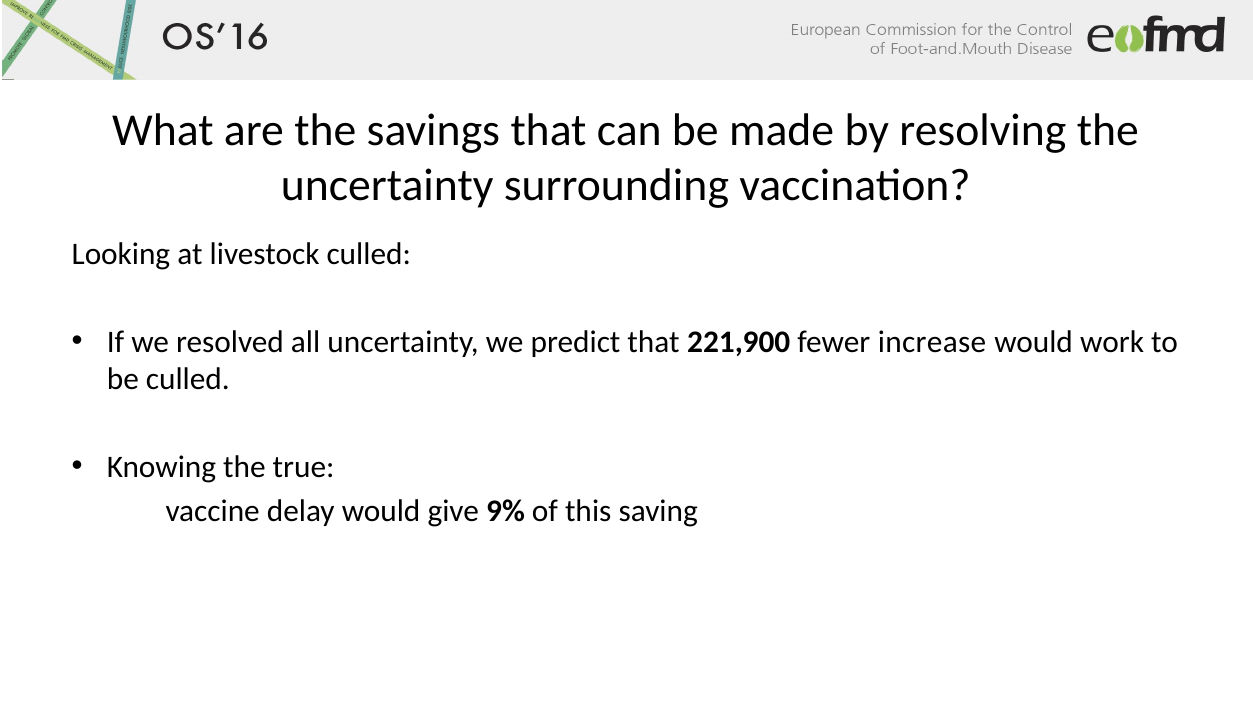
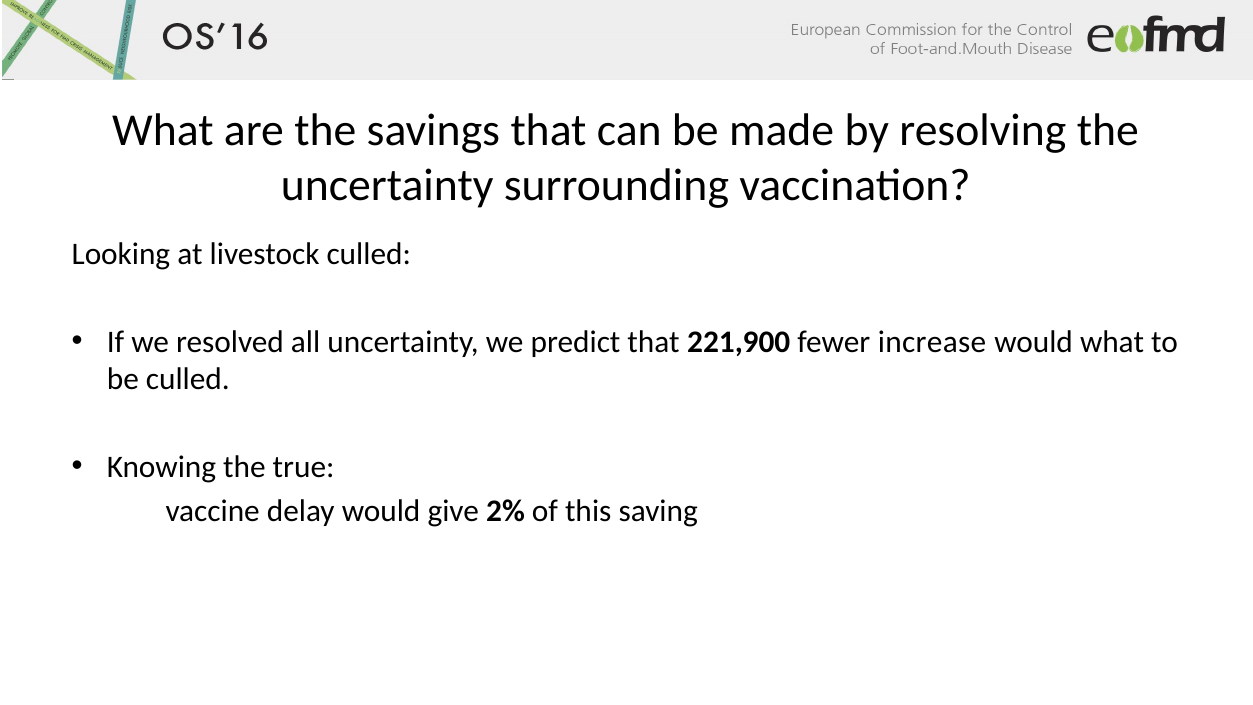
would work: work -> what
9%: 9% -> 2%
